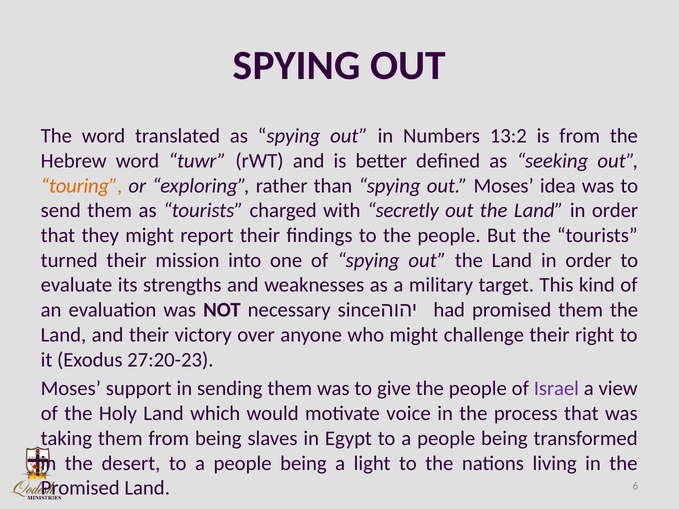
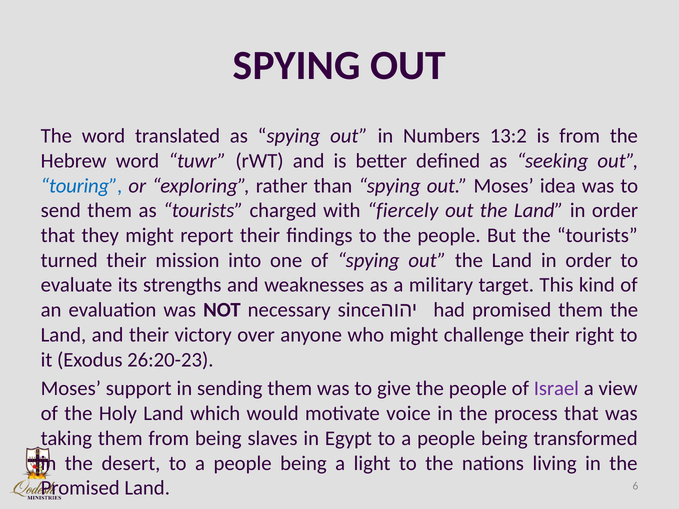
touring colour: orange -> blue
secretly: secretly -> fiercely
27:20-23: 27:20-23 -> 26:20-23
